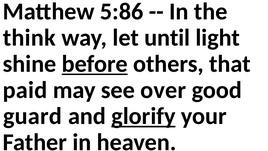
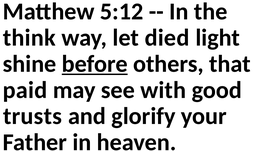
5:86: 5:86 -> 5:12
until: until -> died
over: over -> with
guard: guard -> trusts
glorify underline: present -> none
